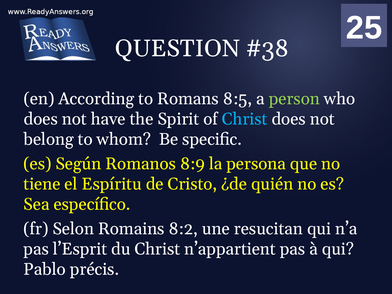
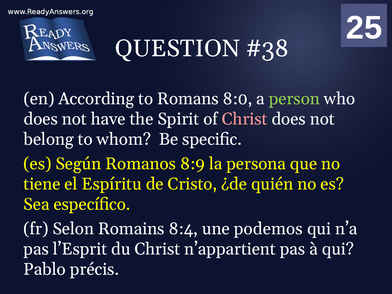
8:5: 8:5 -> 8:0
Christ at (245, 119) colour: light blue -> pink
8:2: 8:2 -> 8:4
resucitan: resucitan -> podemos
